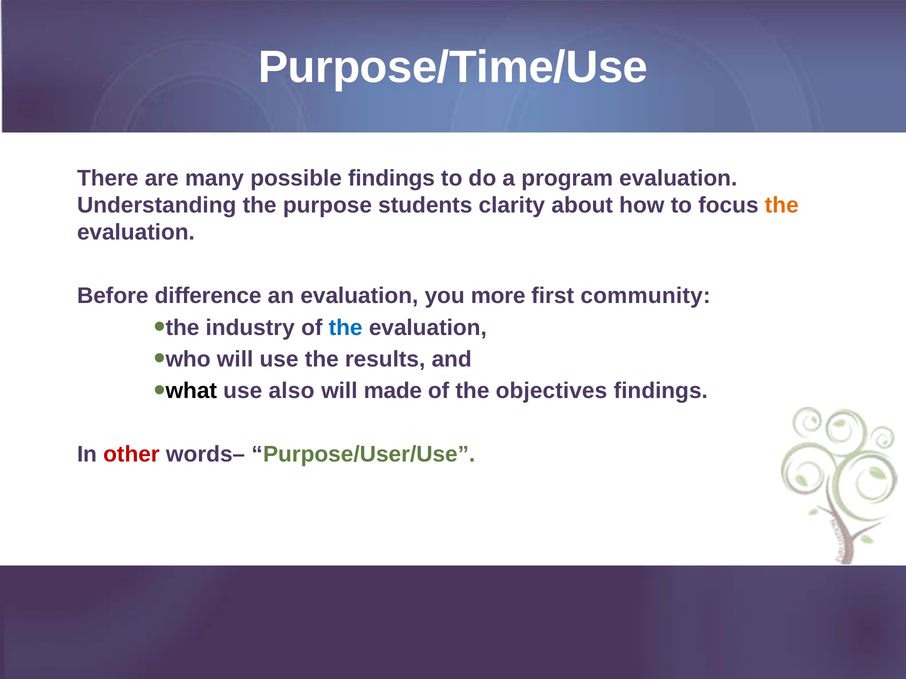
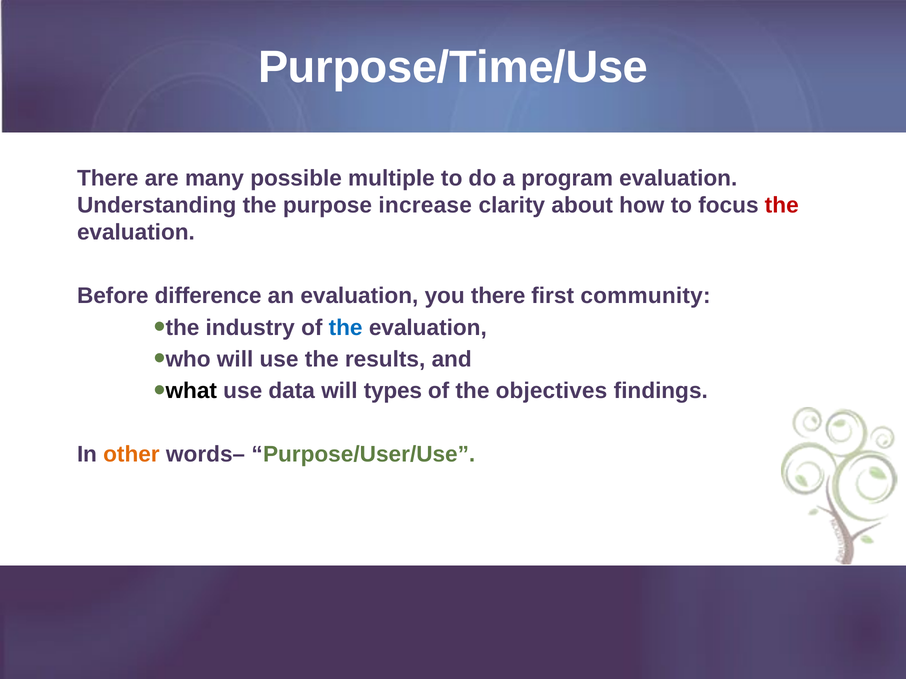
possible findings: findings -> multiple
students: students -> increase
the at (782, 205) colour: orange -> red
you more: more -> there
also: also -> data
made: made -> types
other colour: red -> orange
